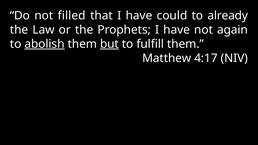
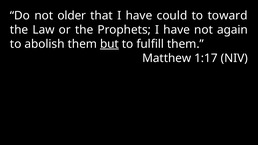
filled: filled -> older
already: already -> toward
abolish underline: present -> none
4:17: 4:17 -> 1:17
